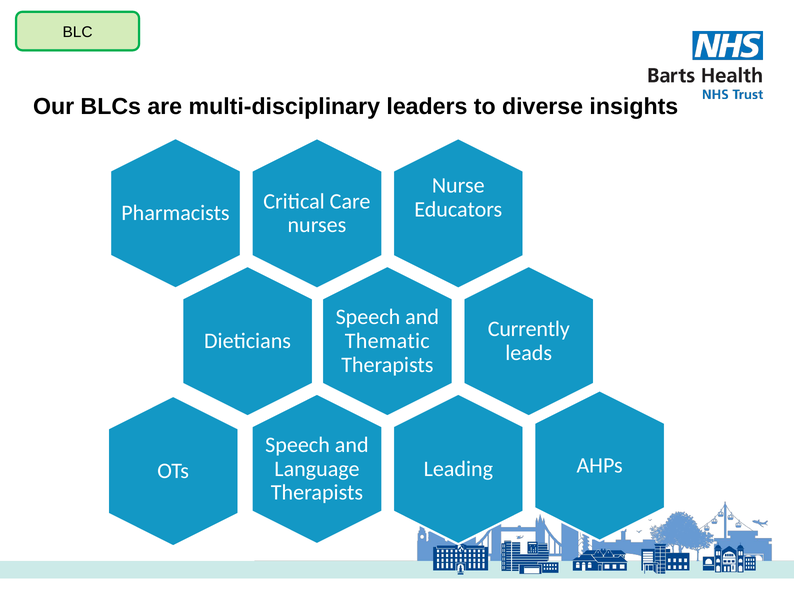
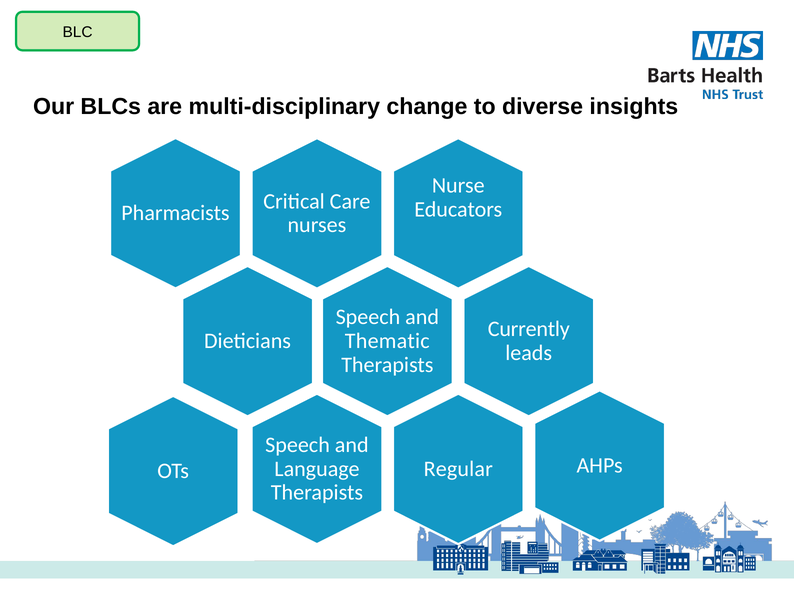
leaders: leaders -> change
Leading: Leading -> Regular
